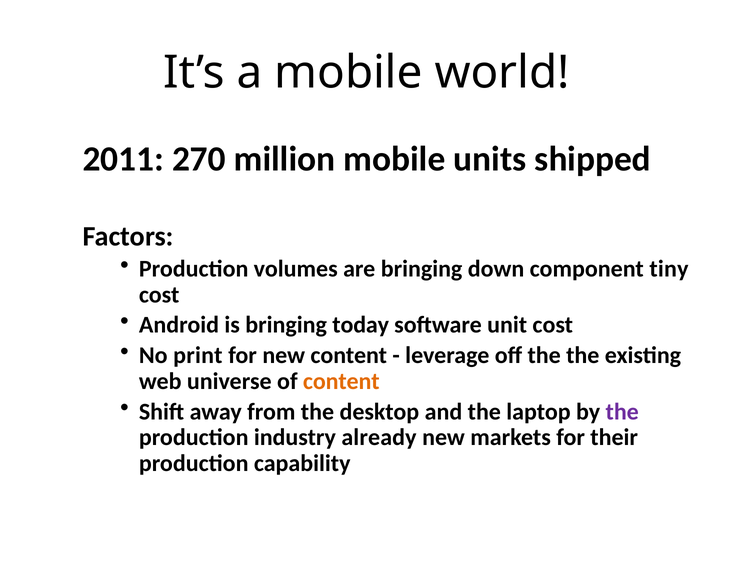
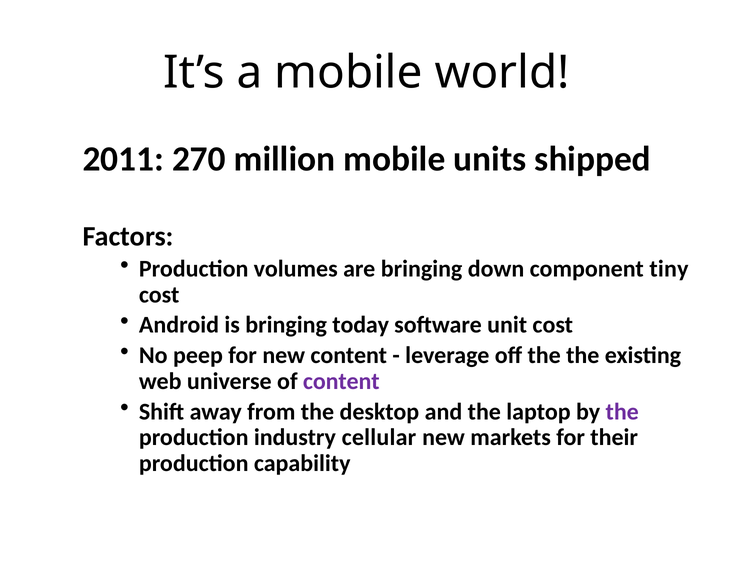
print: print -> peep
content at (341, 381) colour: orange -> purple
already: already -> cellular
